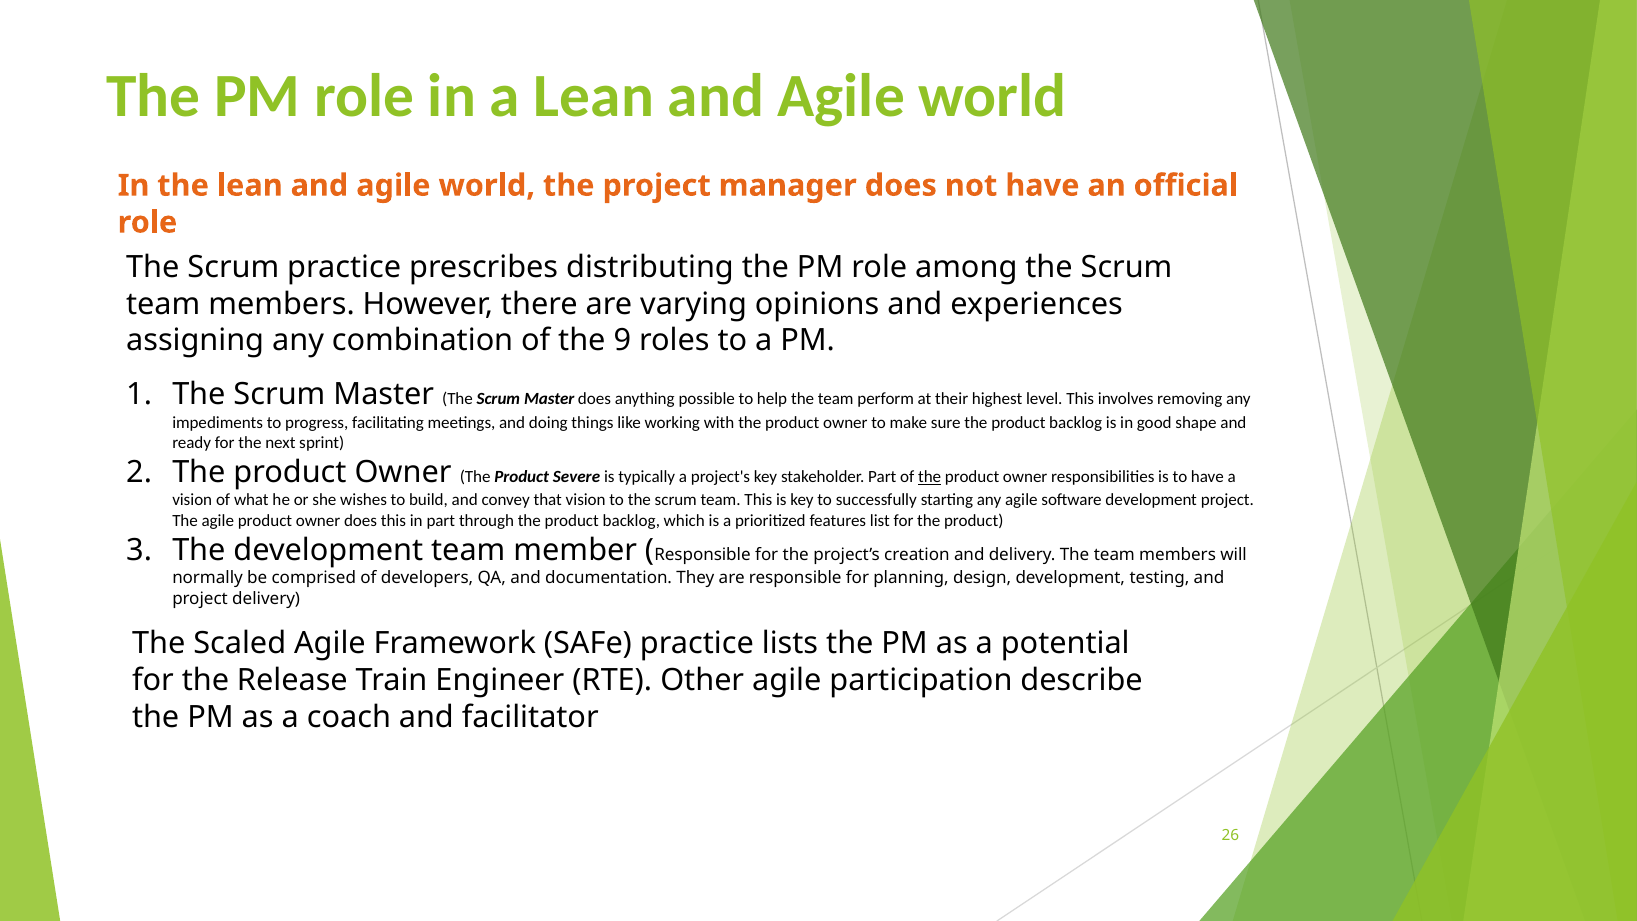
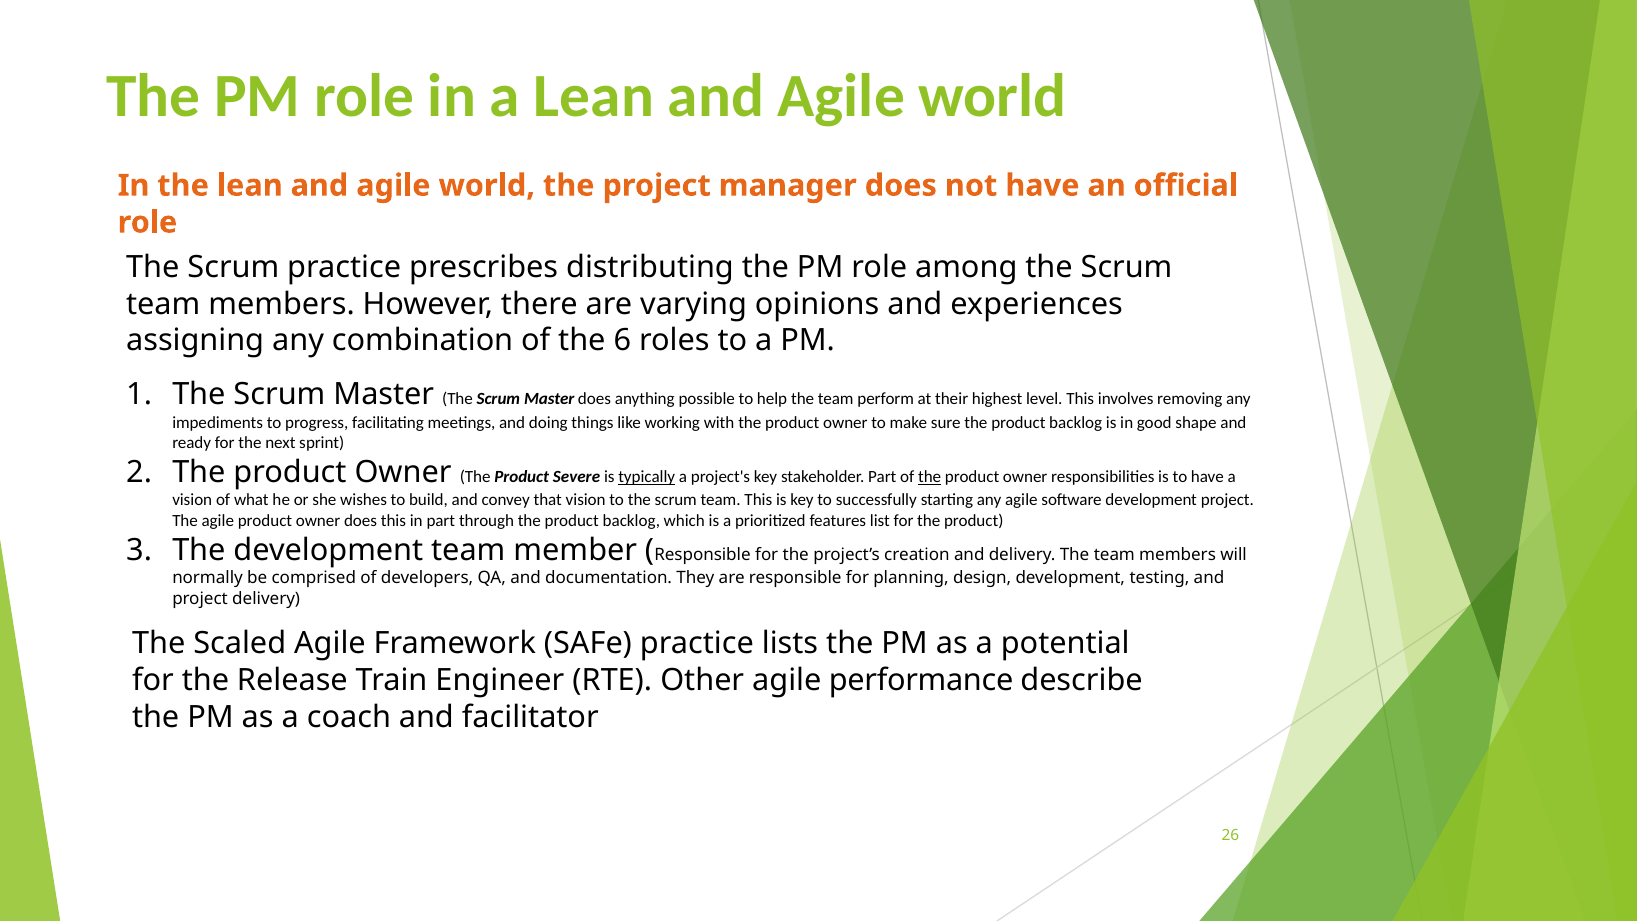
9: 9 -> 6
typically underline: none -> present
participation: participation -> performance
